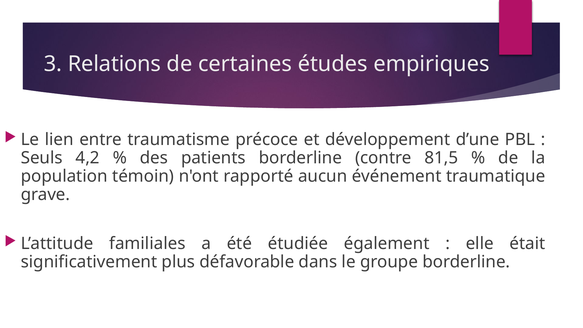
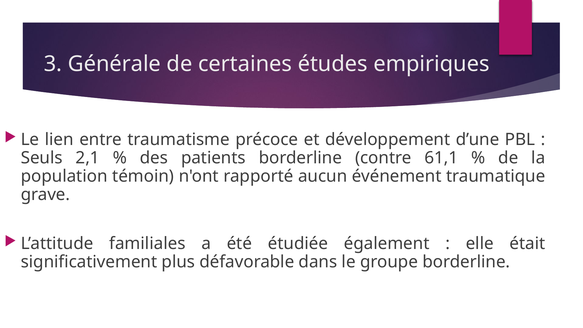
Relations: Relations -> Générale
4,2: 4,2 -> 2,1
81,5: 81,5 -> 61,1
